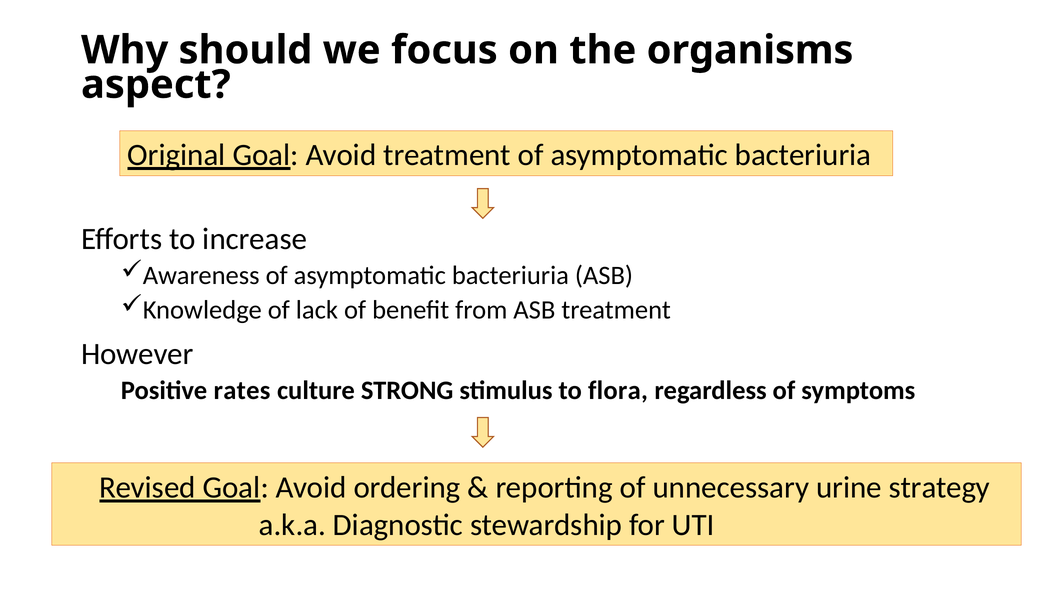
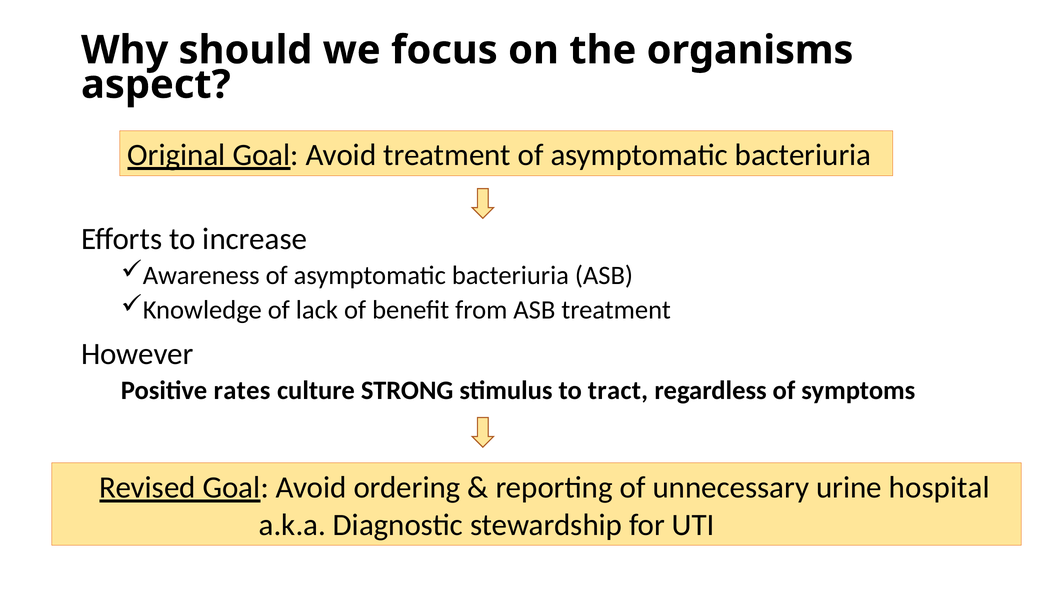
flora: flora -> tract
strategy: strategy -> hospital
